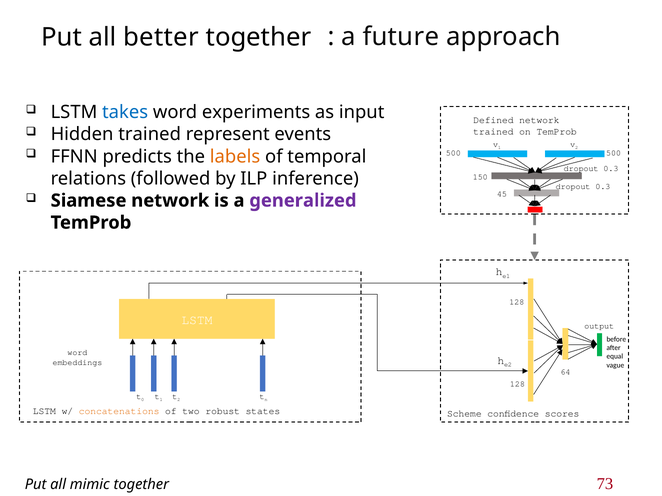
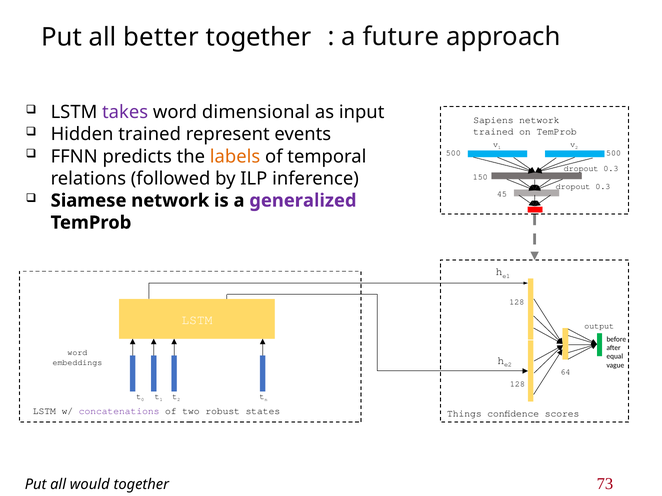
takes colour: blue -> purple
experiments: experiments -> dimensional
Defined: Defined -> Sapiens
concatenations colour: orange -> purple
Scheme: Scheme -> Things
mimic: mimic -> would
